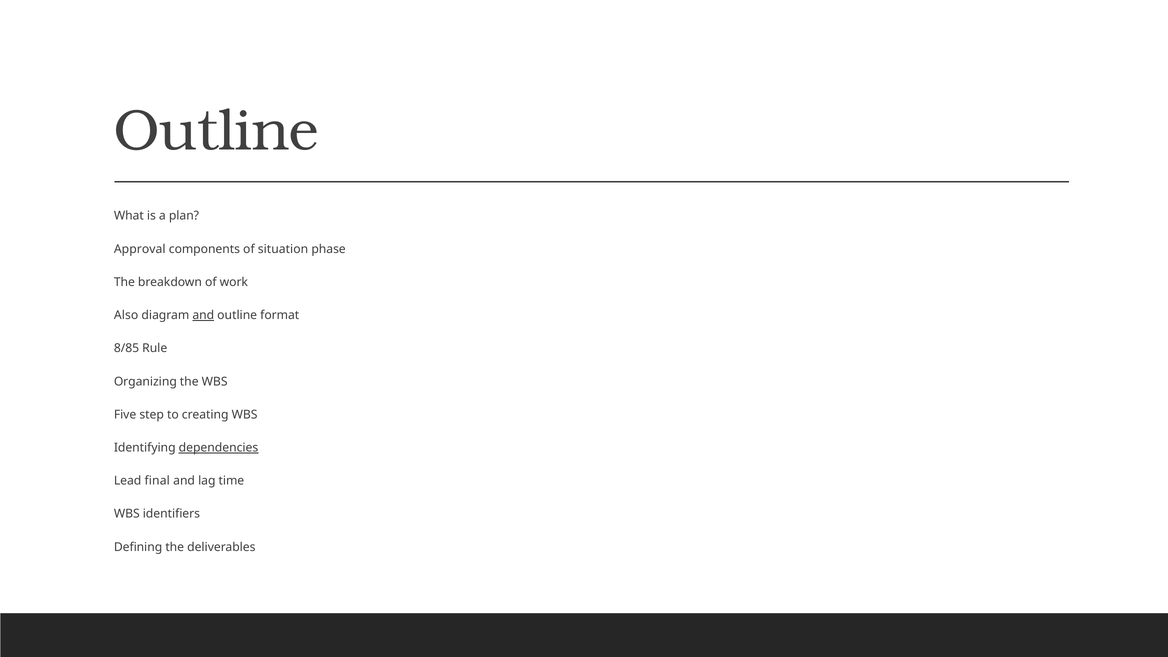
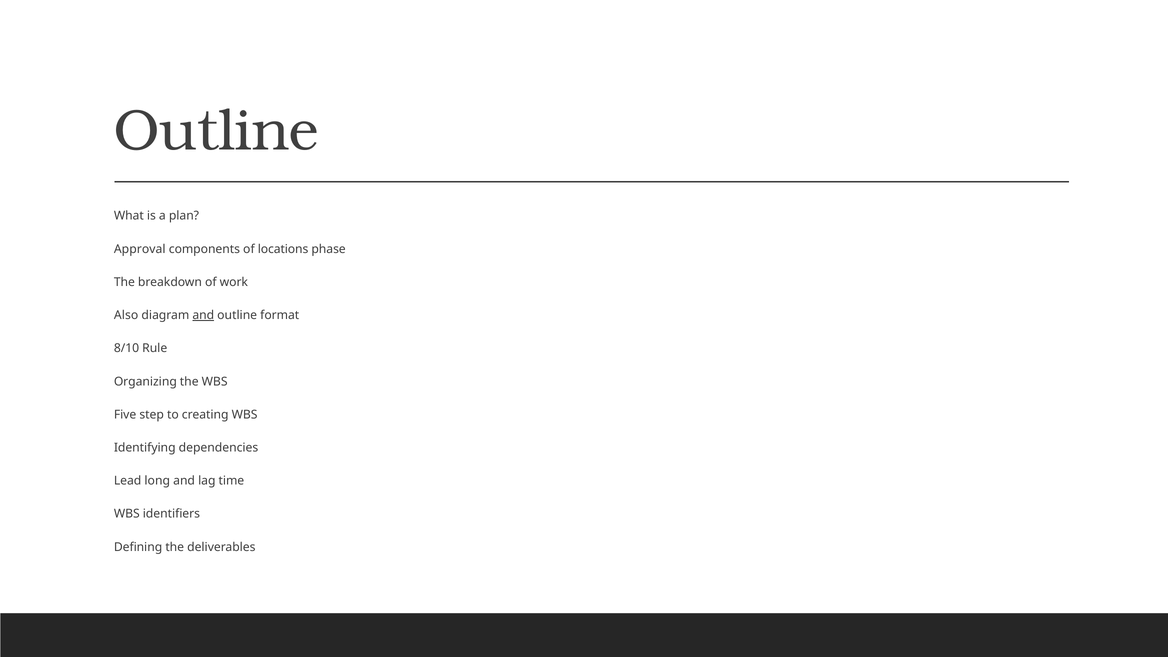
situation: situation -> locations
8/85: 8/85 -> 8/10
dependencies underline: present -> none
final: final -> long
